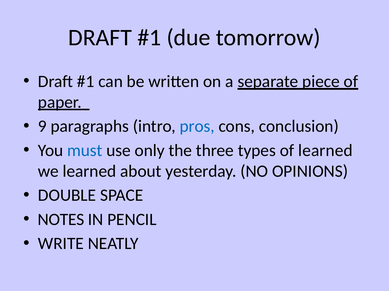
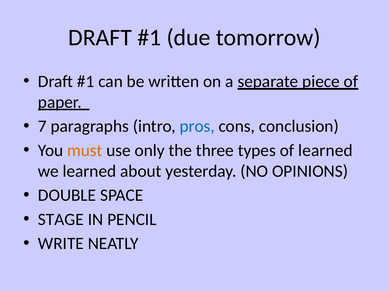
9: 9 -> 7
must colour: blue -> orange
NOTES: NOTES -> STAGE
